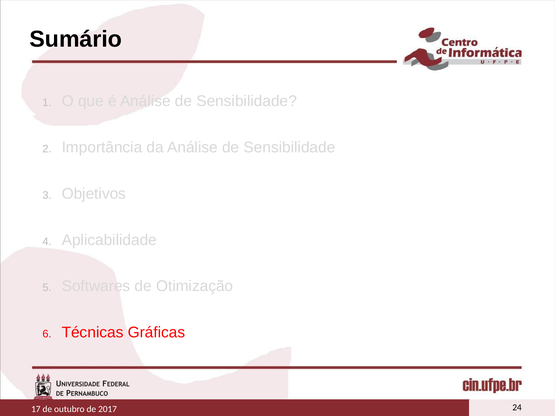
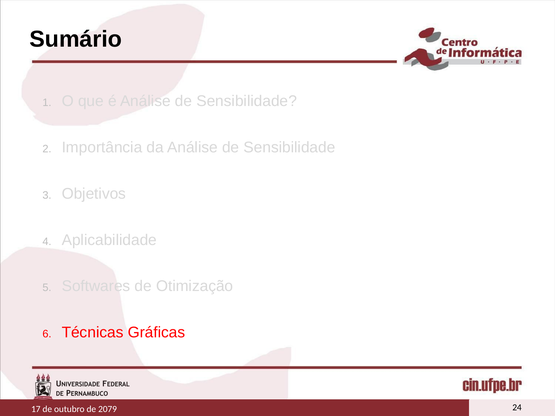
2017: 2017 -> 2079
